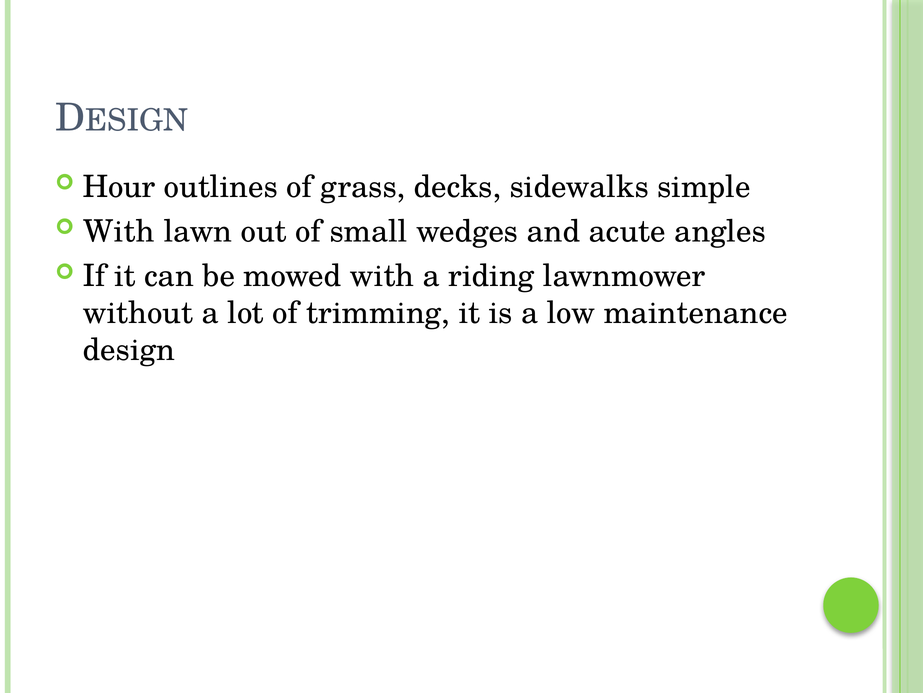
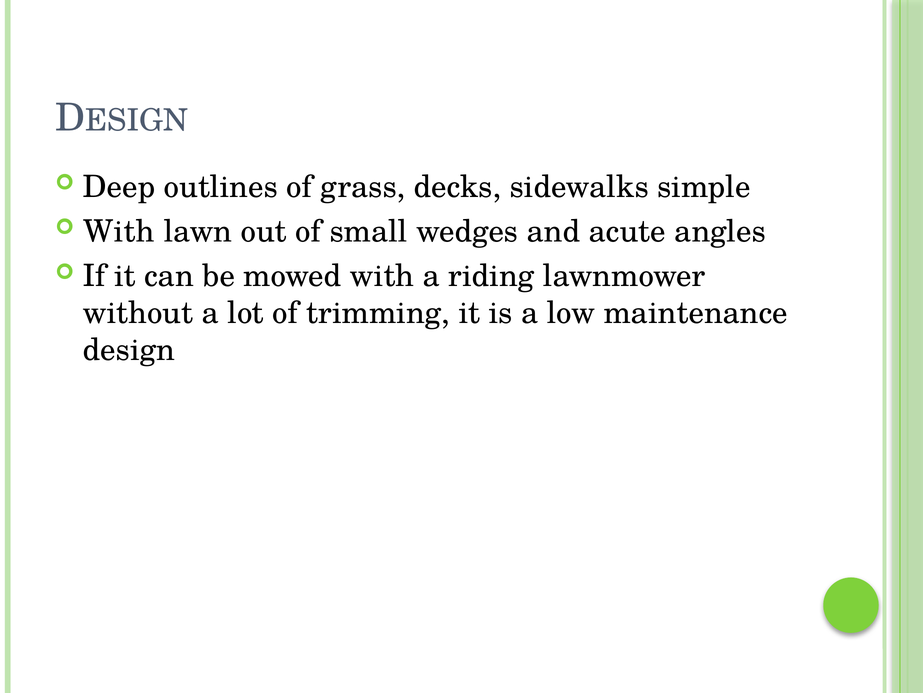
Hour: Hour -> Deep
